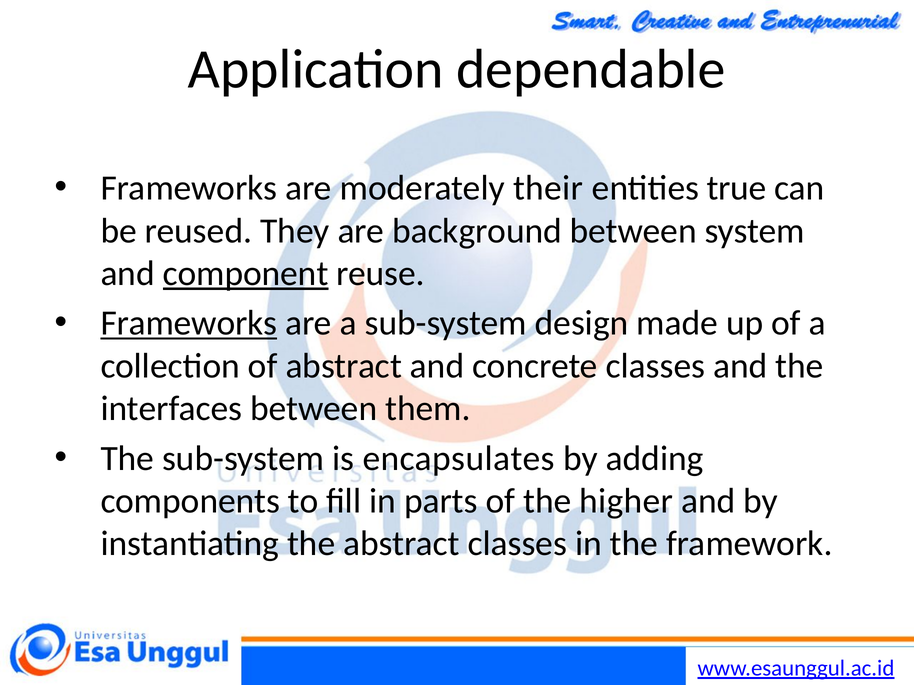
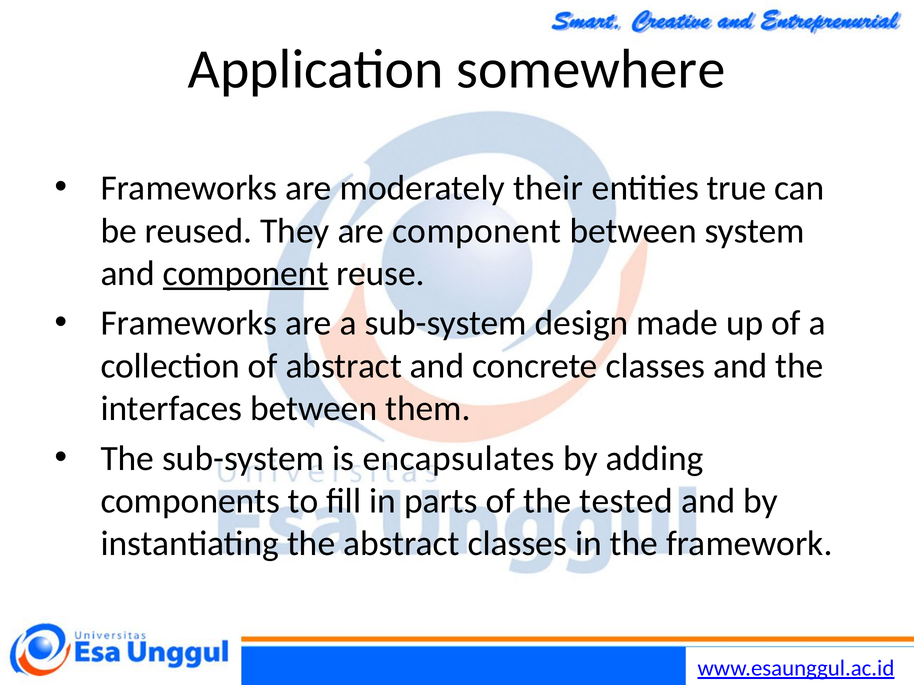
dependable: dependable -> somewhere
are background: background -> component
Frameworks at (189, 323) underline: present -> none
higher: higher -> tested
